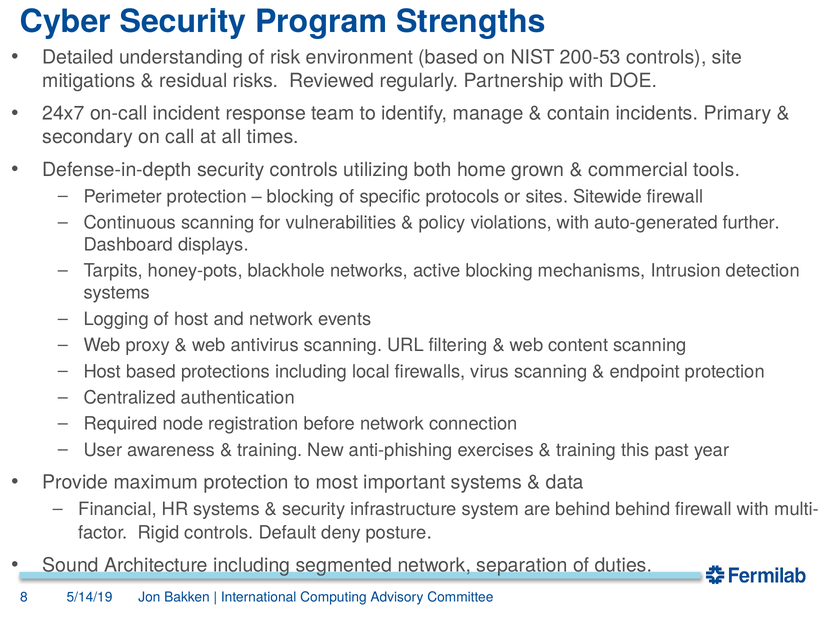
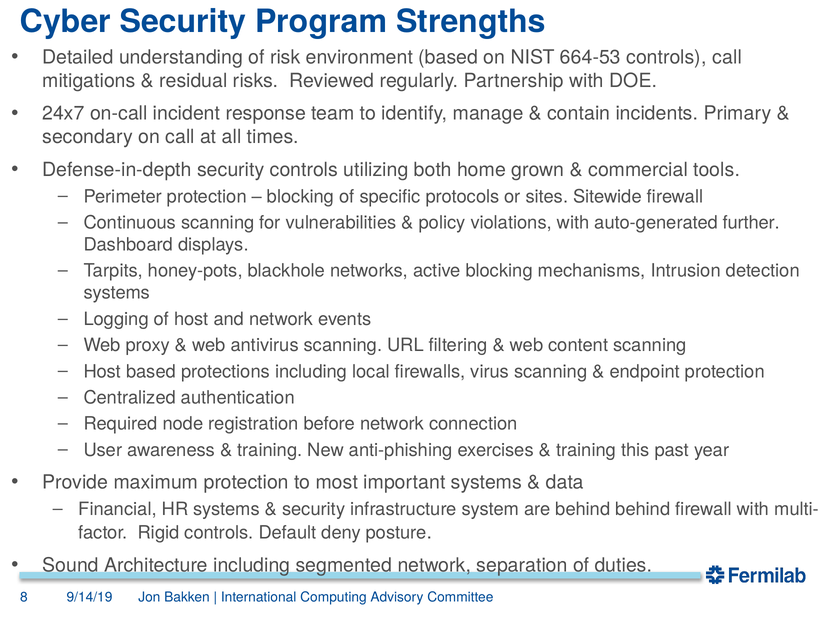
200-53: 200-53 -> 664-53
controls site: site -> call
5/14/19: 5/14/19 -> 9/14/19
